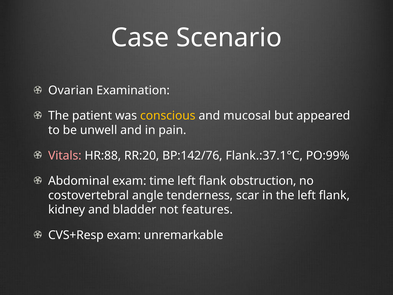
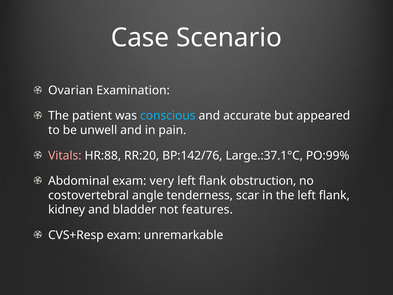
conscious colour: yellow -> light blue
mucosal: mucosal -> accurate
Flank.:37.1°C: Flank.:37.1°C -> Large.:37.1°C
time: time -> very
